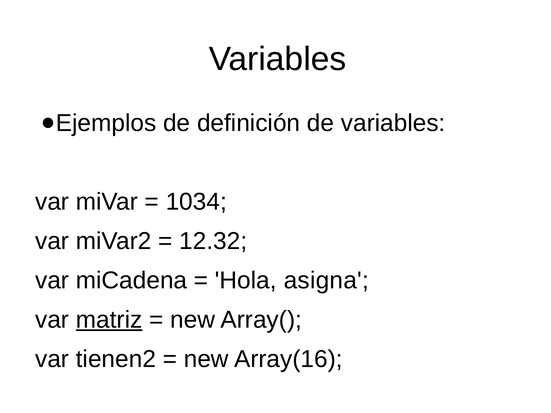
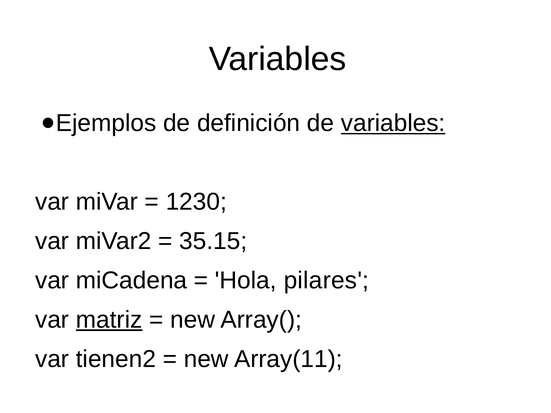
variables at (393, 123) underline: none -> present
1034: 1034 -> 1230
12.32: 12.32 -> 35.15
asigna: asigna -> pilares
Array(16: Array(16 -> Array(11
